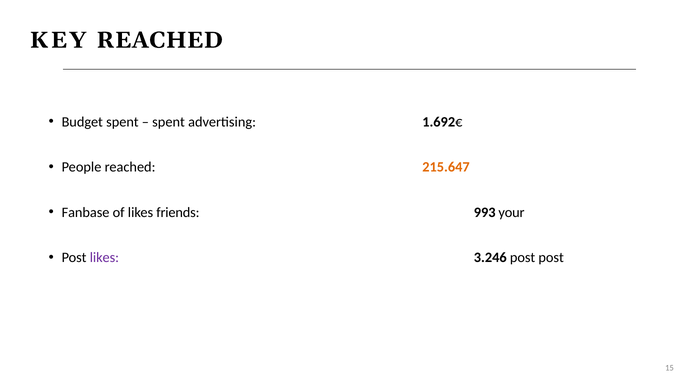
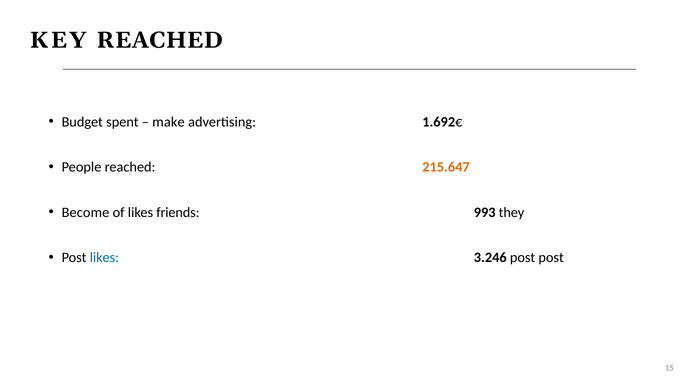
spent at (169, 122): spent -> make
Fanbase: Fanbase -> Become
your: your -> they
likes at (104, 258) colour: purple -> blue
